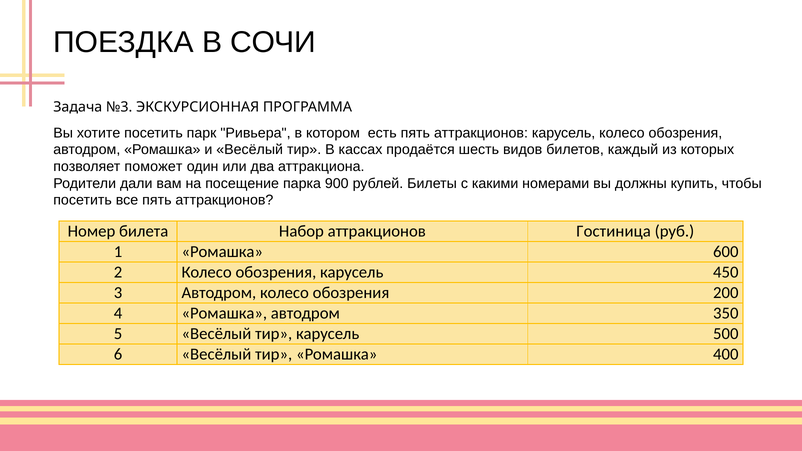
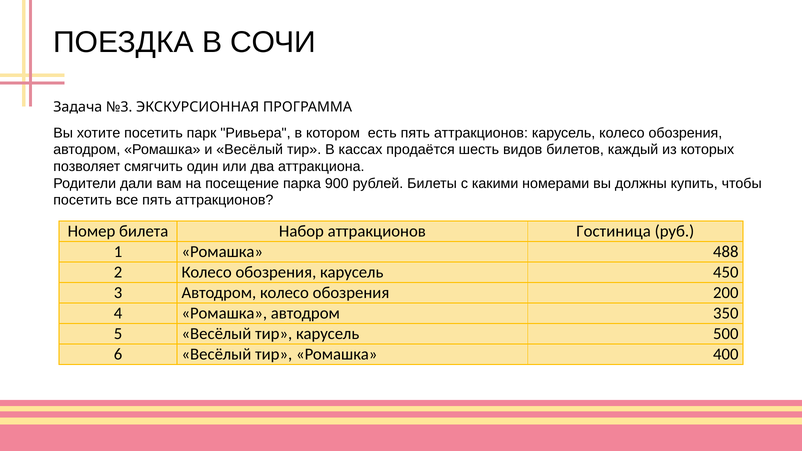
поможет: поможет -> смягчить
600: 600 -> 488
